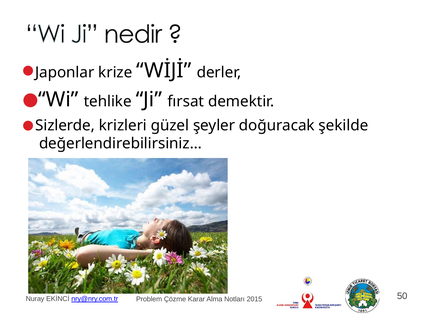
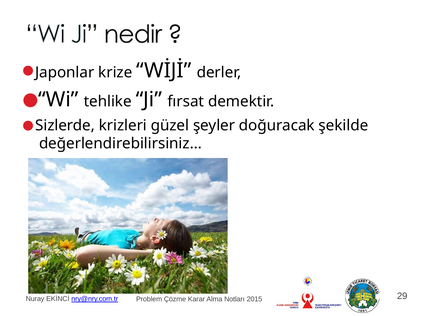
50: 50 -> 29
